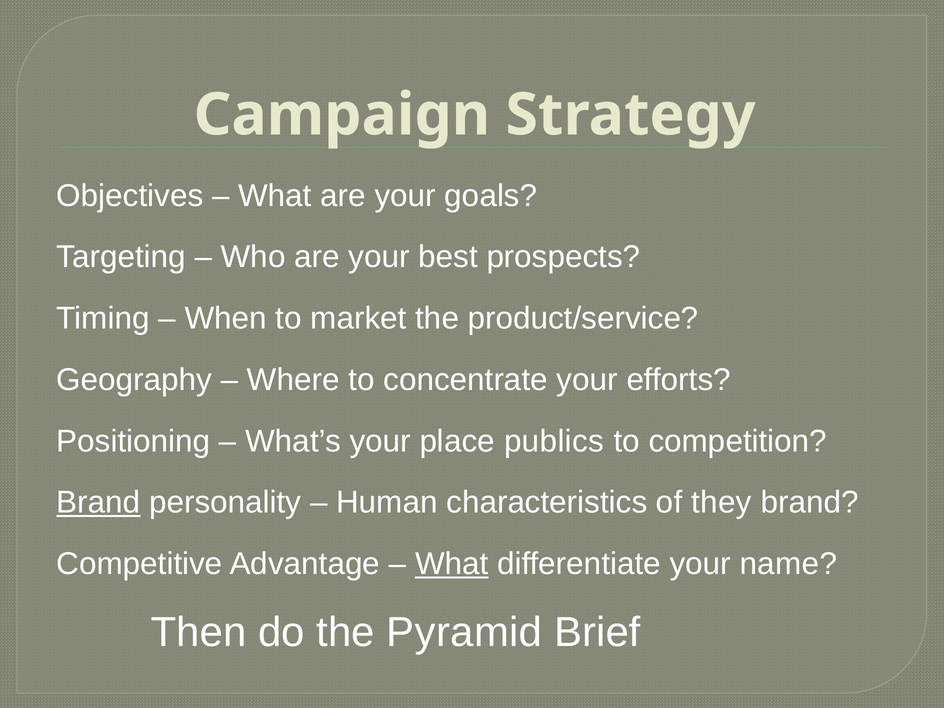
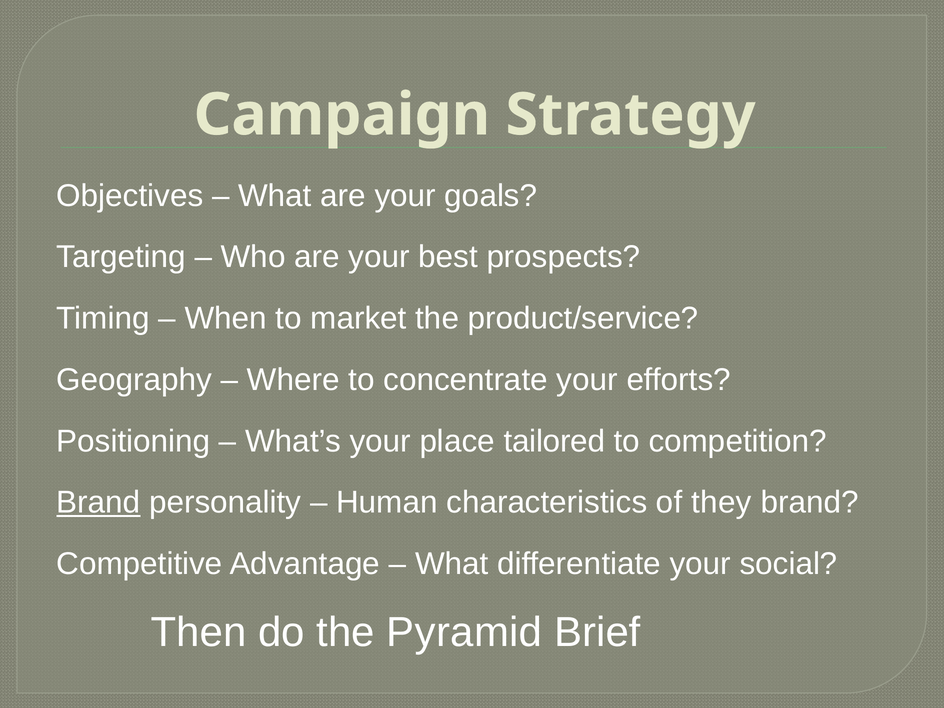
publics: publics -> tailored
What at (452, 564) underline: present -> none
name: name -> social
